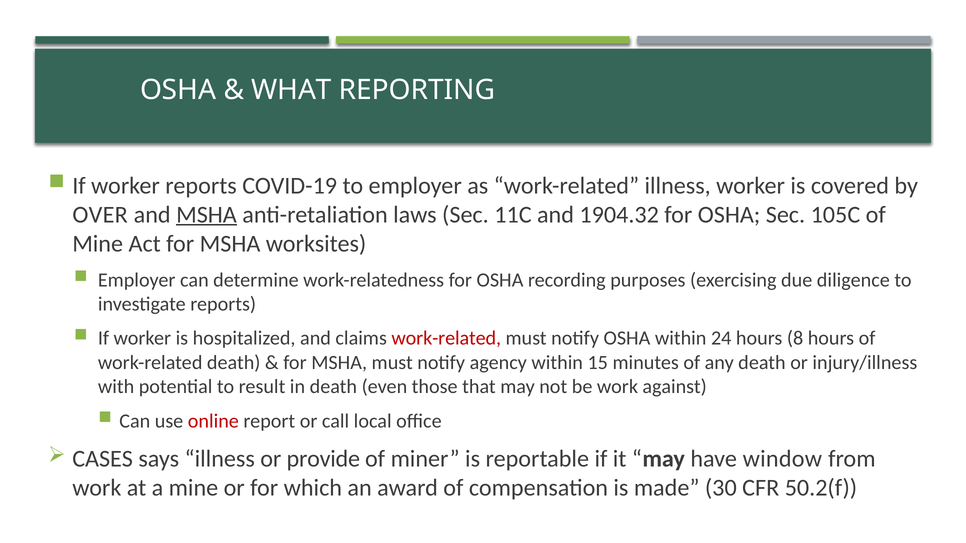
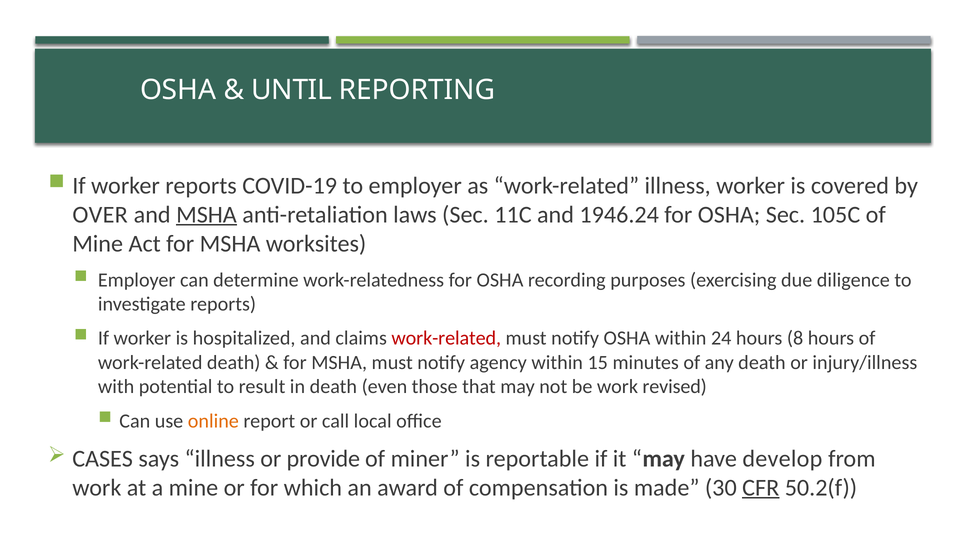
WHAT: WHAT -> UNTIL
1904.32: 1904.32 -> 1946.24
against: against -> revised
online colour: red -> orange
window: window -> develop
CFR underline: none -> present
